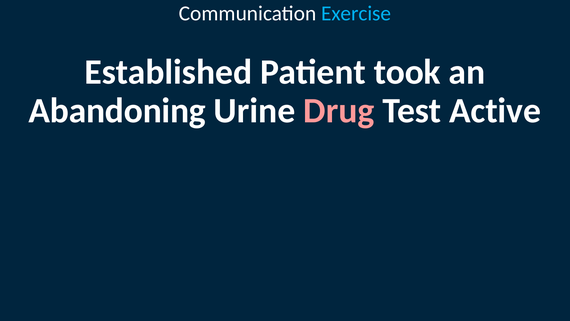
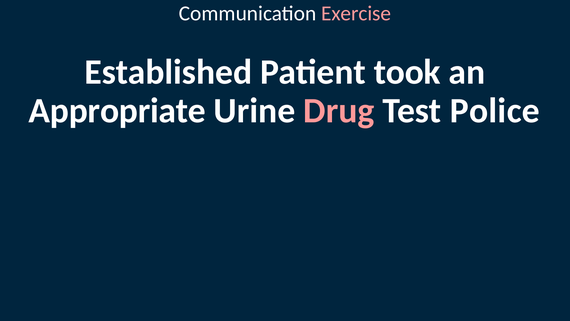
Exercise colour: light blue -> pink
Abandoning: Abandoning -> Appropriate
Active: Active -> Police
